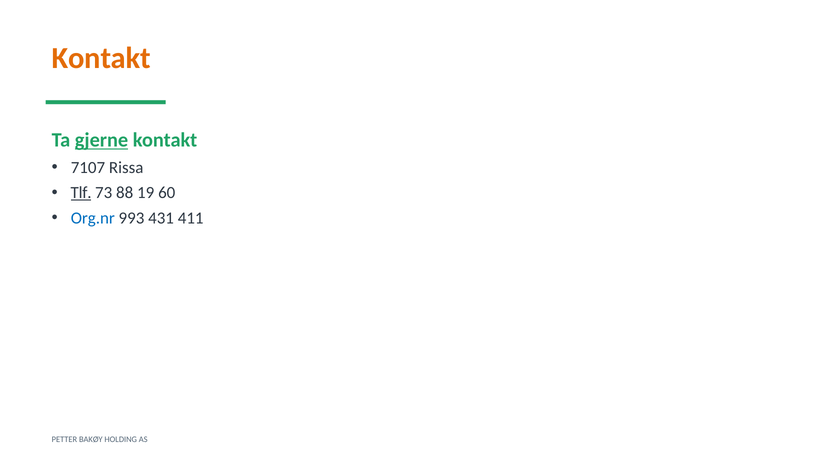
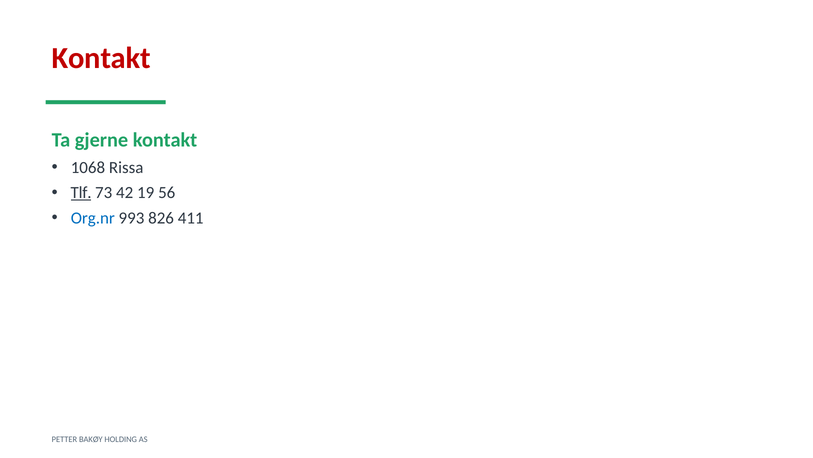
Kontakt at (101, 58) colour: orange -> red
gjerne underline: present -> none
7107: 7107 -> 1068
88: 88 -> 42
60: 60 -> 56
431: 431 -> 826
